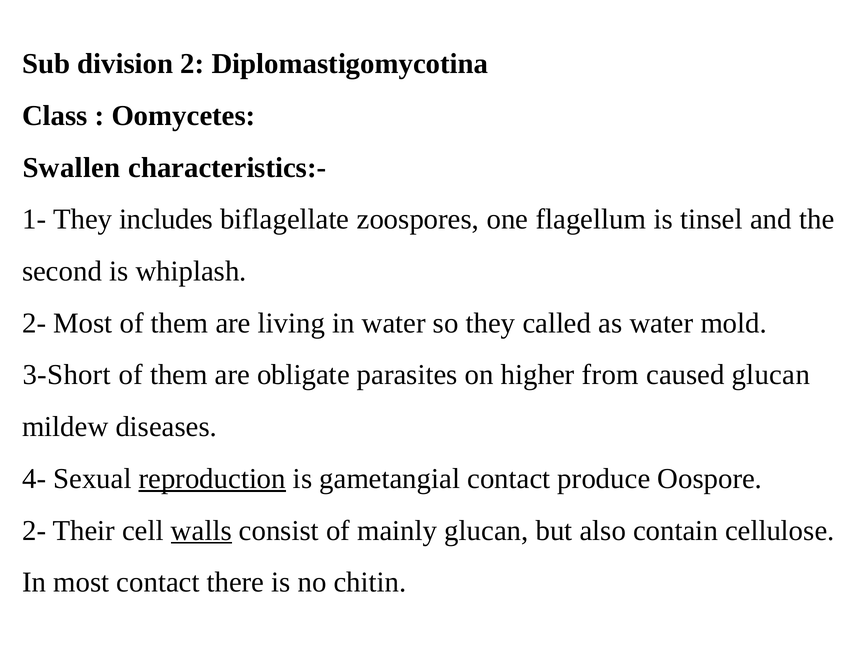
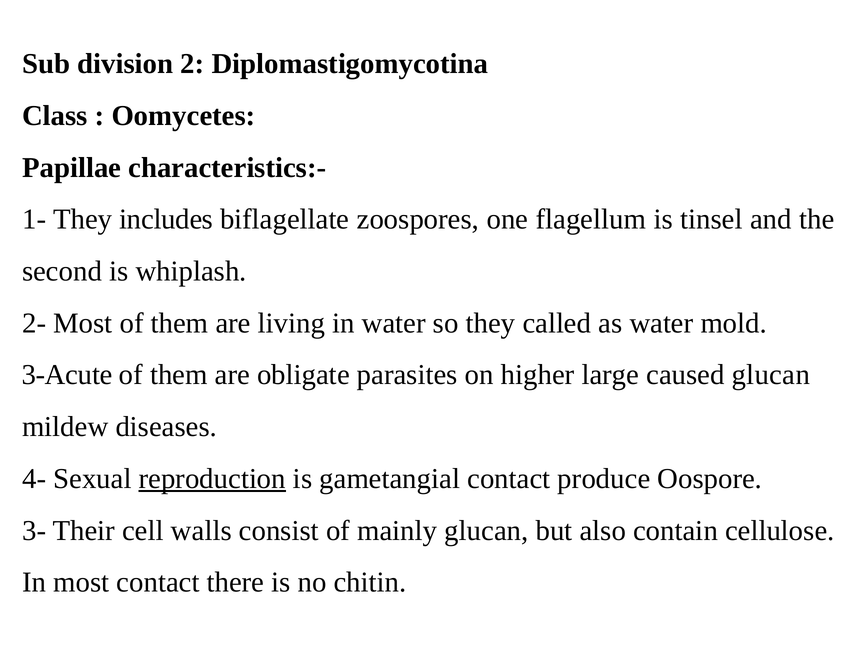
Swallen: Swallen -> Papillae
3-Short: 3-Short -> 3-Acute
from: from -> large
2- at (34, 530): 2- -> 3-
walls underline: present -> none
